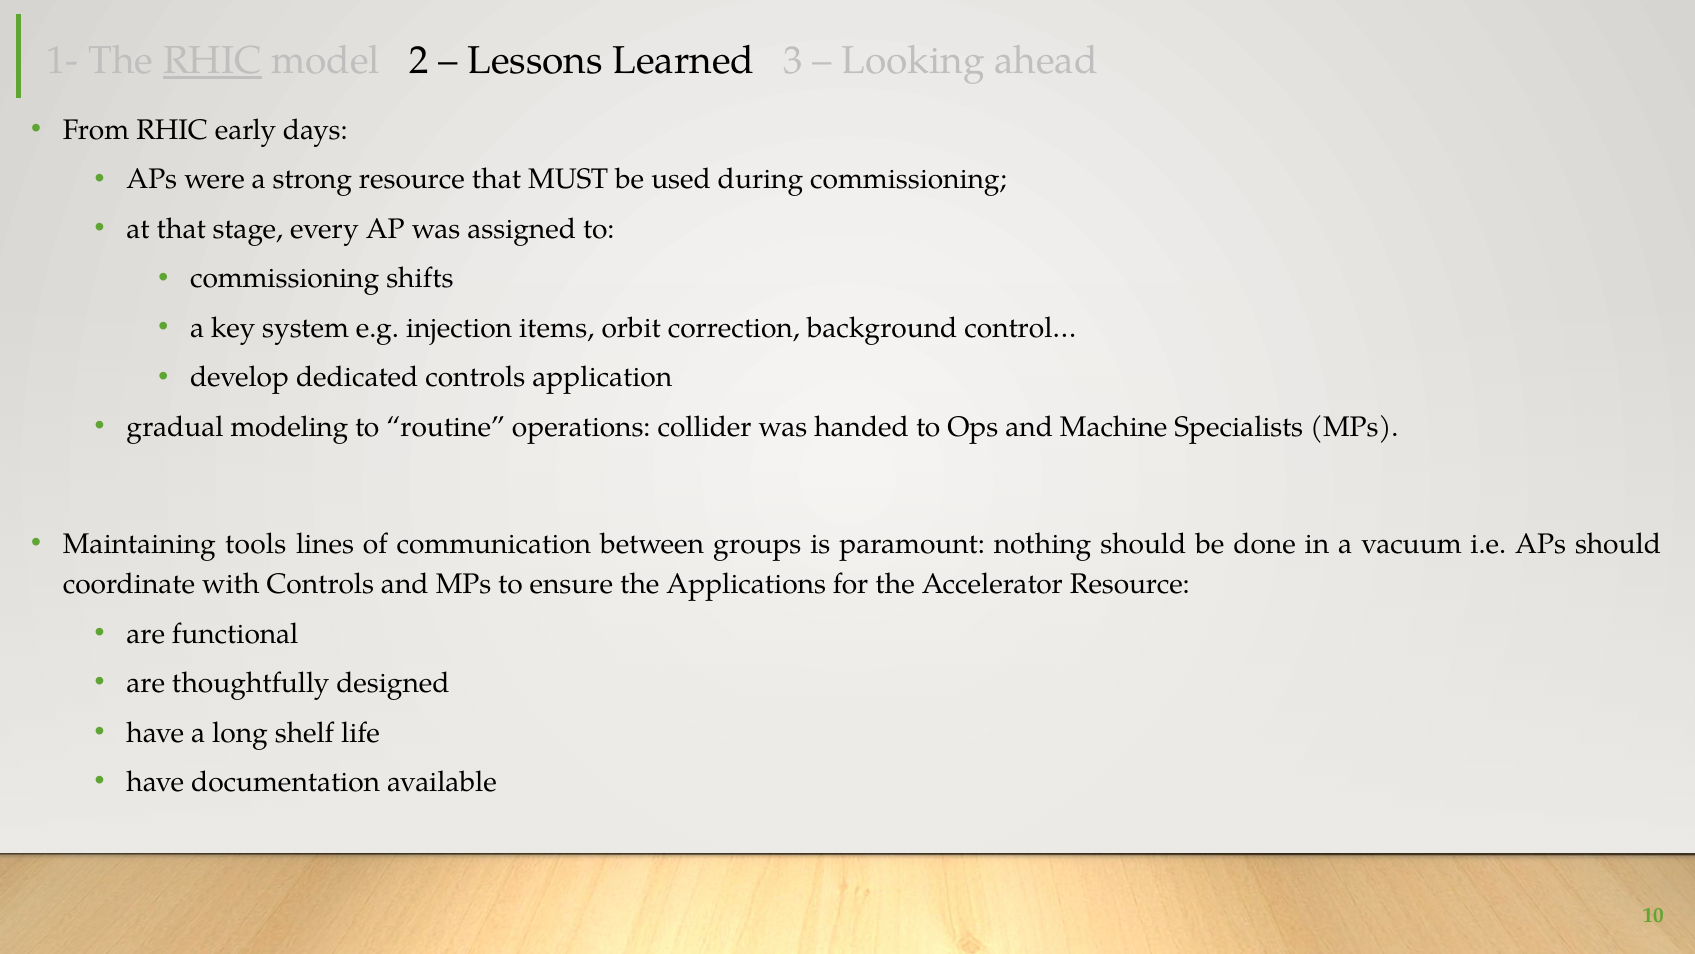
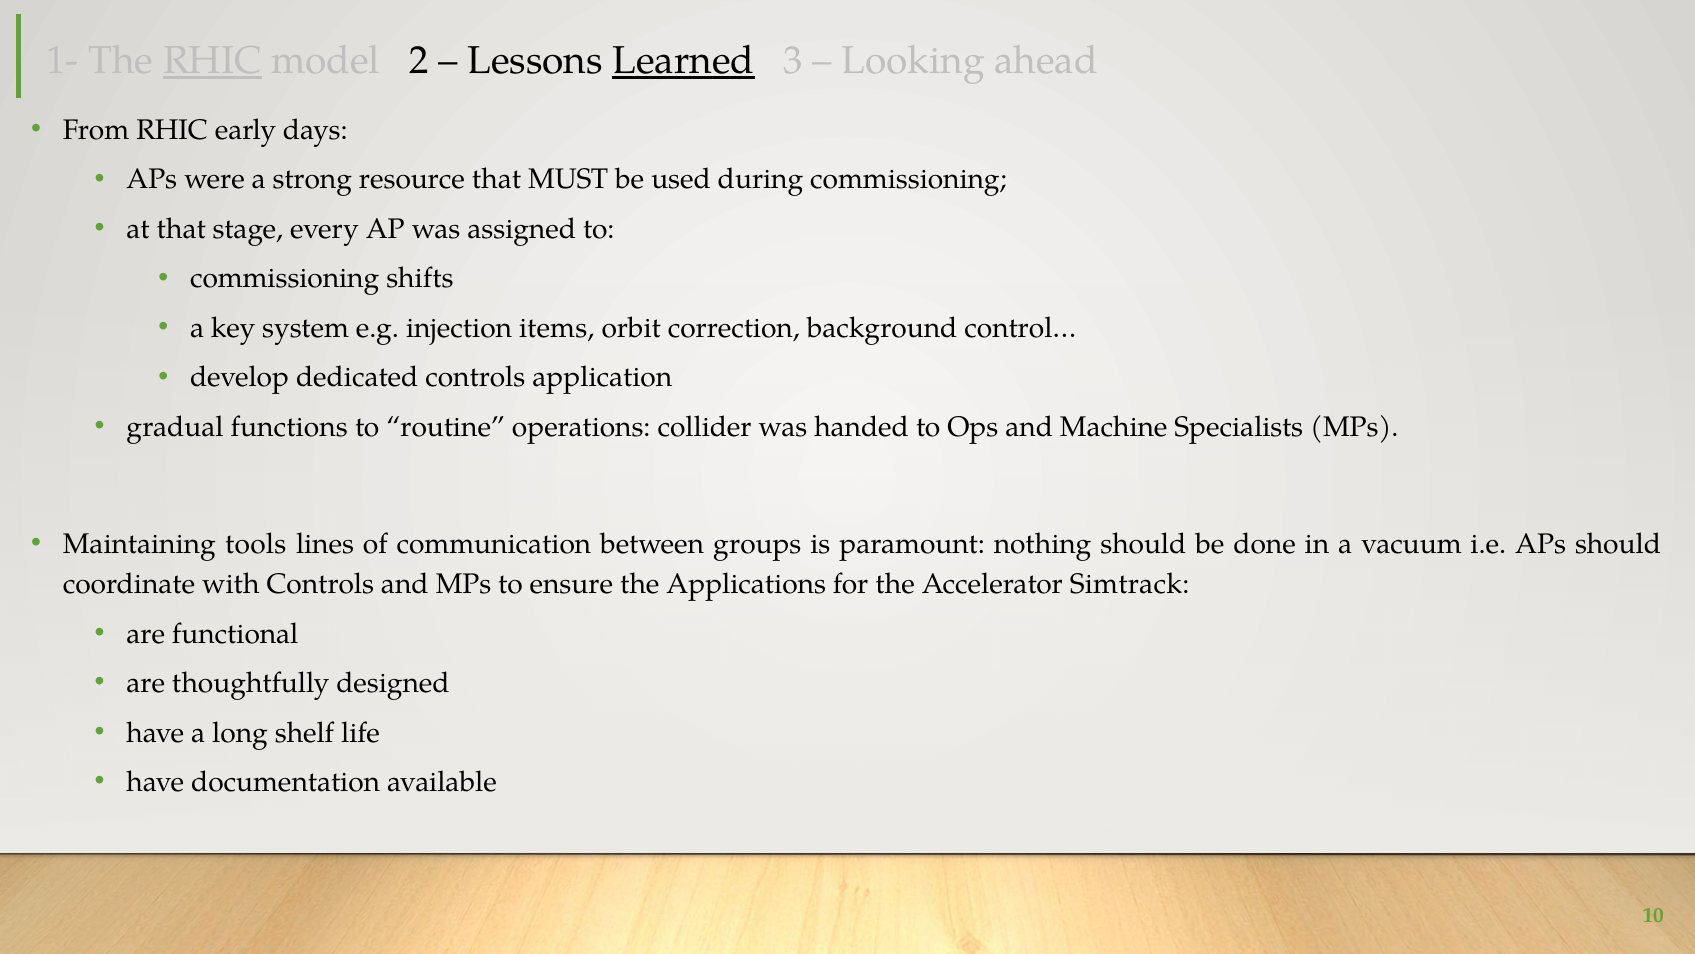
Learned underline: none -> present
modeling: modeling -> functions
Accelerator Resource: Resource -> Simtrack
